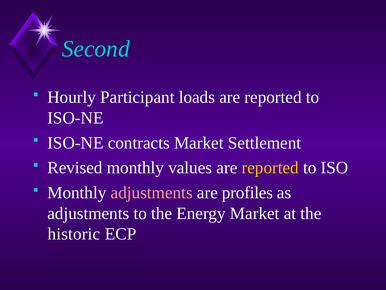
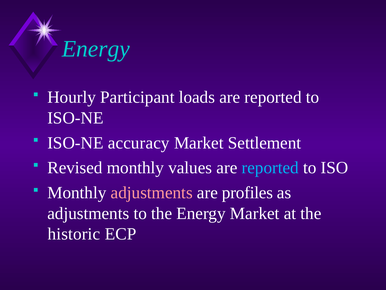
Second at (96, 49): Second -> Energy
contracts: contracts -> accuracy
reported at (270, 167) colour: yellow -> light blue
